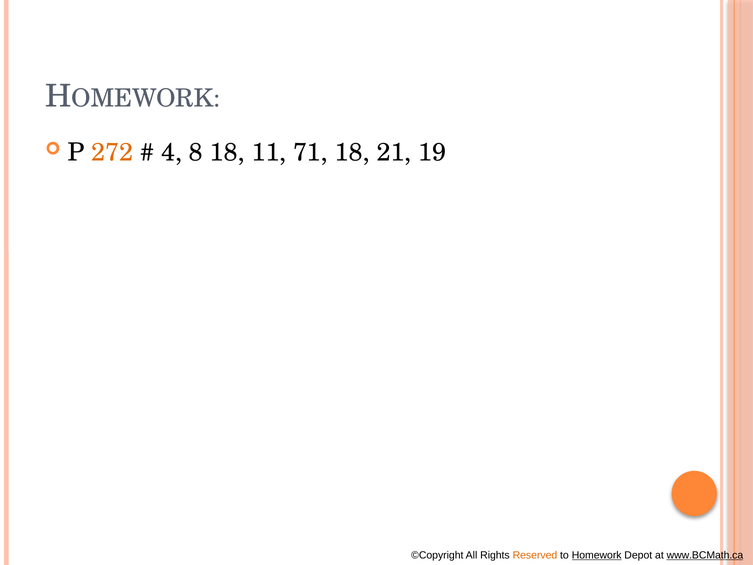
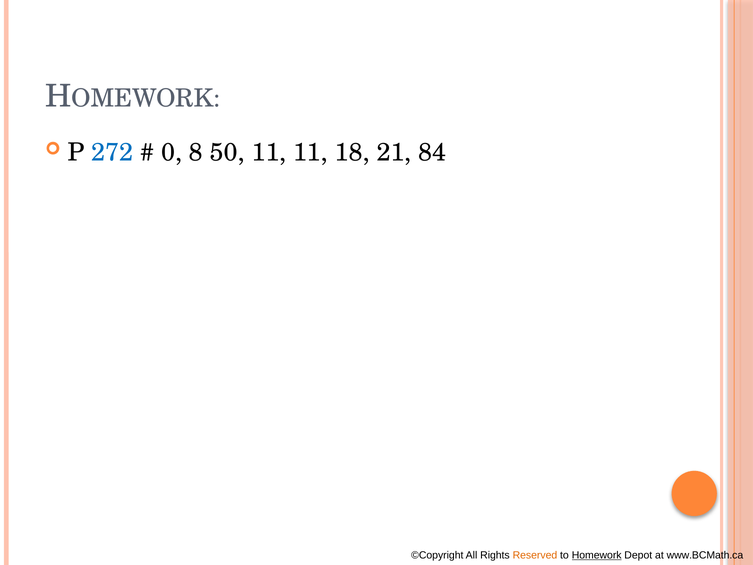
272 colour: orange -> blue
4: 4 -> 0
8 18: 18 -> 50
11 71: 71 -> 11
19: 19 -> 84
www.BCMath.ca underline: present -> none
